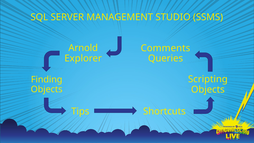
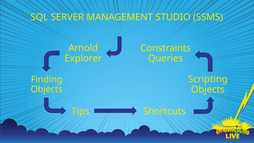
Comments: Comments -> Constraints
